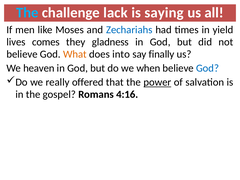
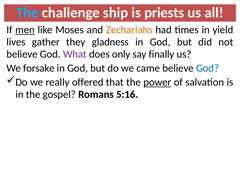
lack: lack -> ship
saying: saying -> priests
men underline: none -> present
Zechariahs colour: blue -> orange
comes: comes -> gather
What colour: orange -> purple
into: into -> only
heaven: heaven -> forsake
when: when -> came
4:16: 4:16 -> 5:16
